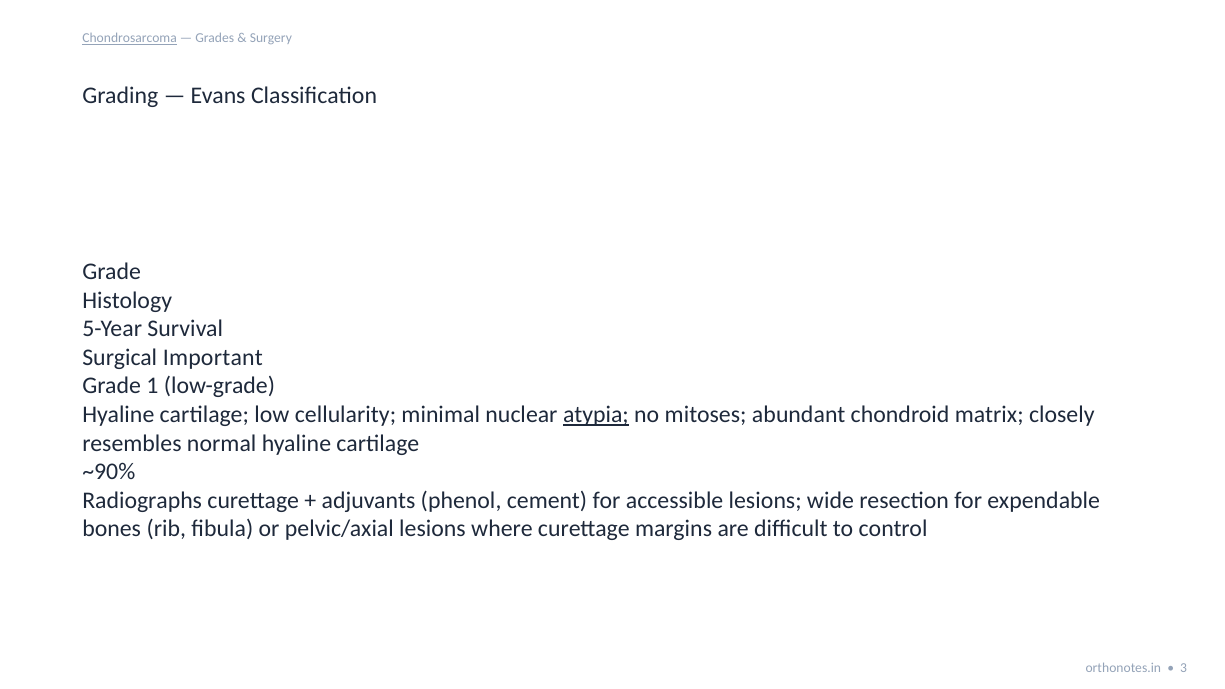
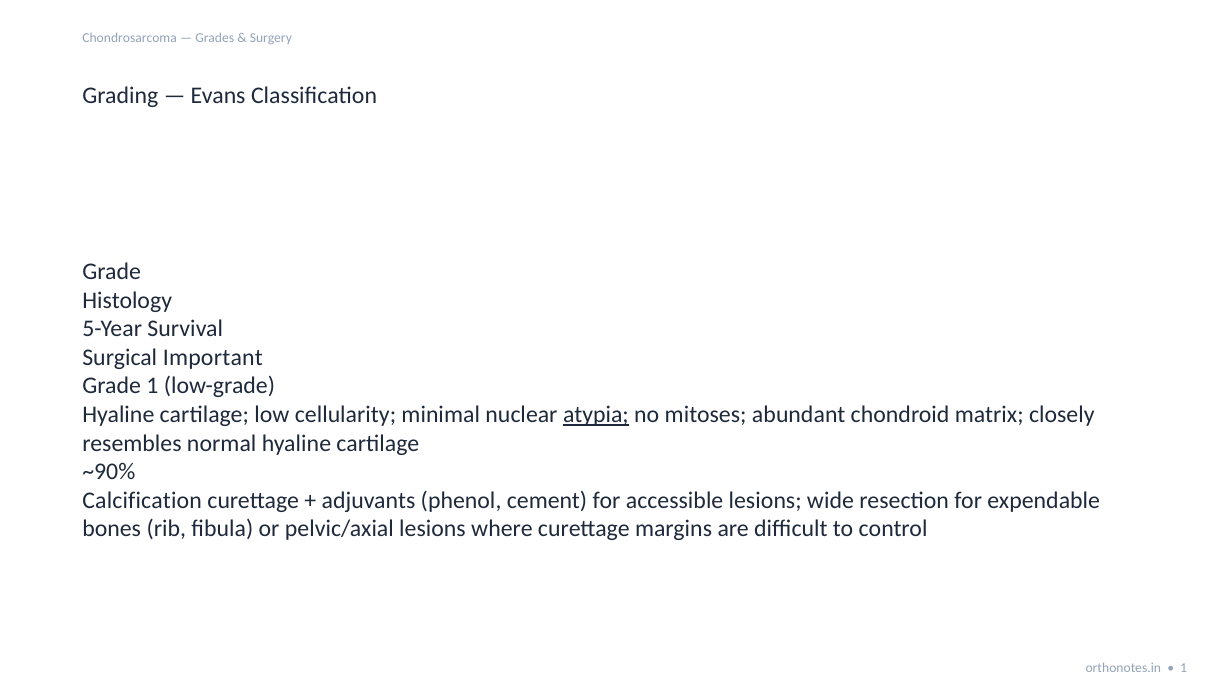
Chondrosarcoma underline: present -> none
Radiographs: Radiographs -> Calcification
3 at (1184, 669): 3 -> 1
